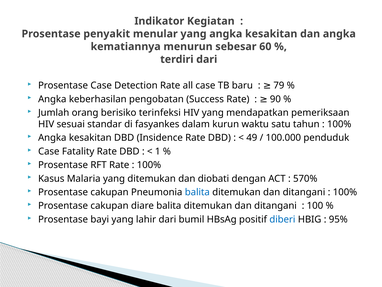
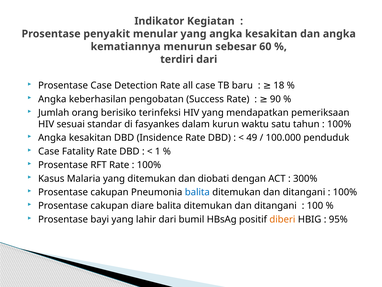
79: 79 -> 18
570%: 570% -> 300%
diberi colour: blue -> orange
